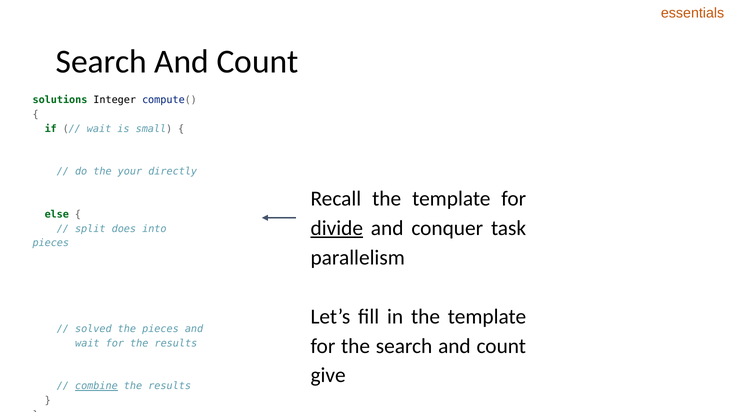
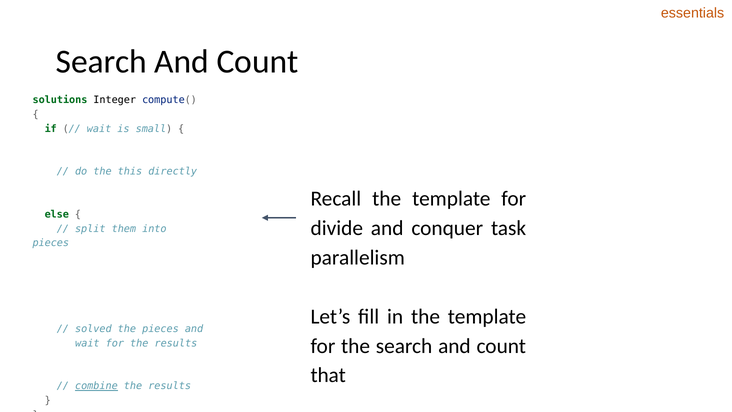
your: your -> this
divide underline: present -> none
does: does -> them
give: give -> that
